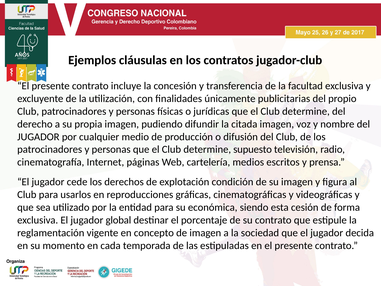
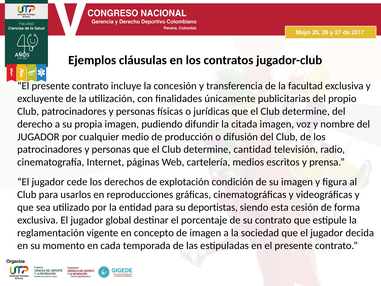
supuesto: supuesto -> cantidad
económica: económica -> deportistas
